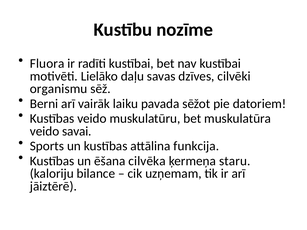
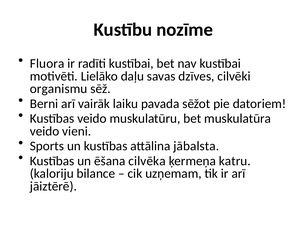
savai: savai -> vieni
funkcija: funkcija -> jābalsta
staru: staru -> katru
